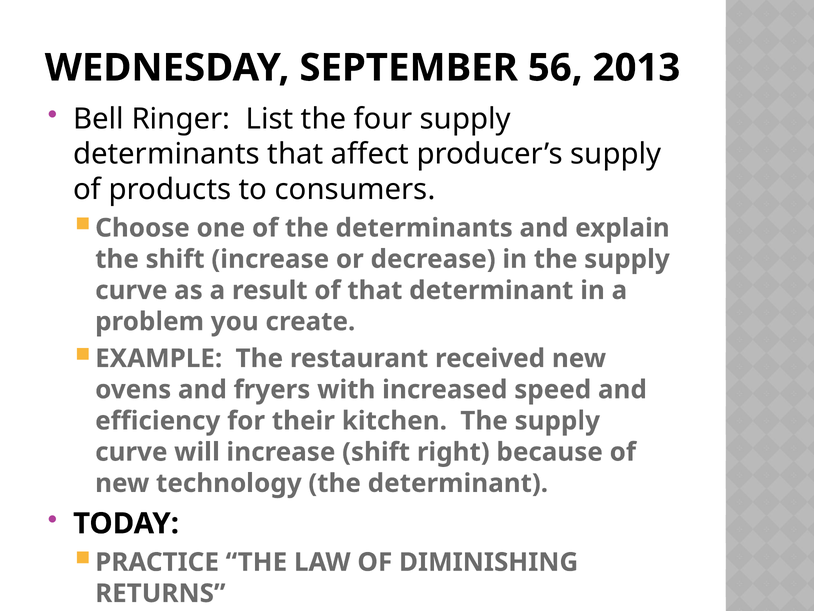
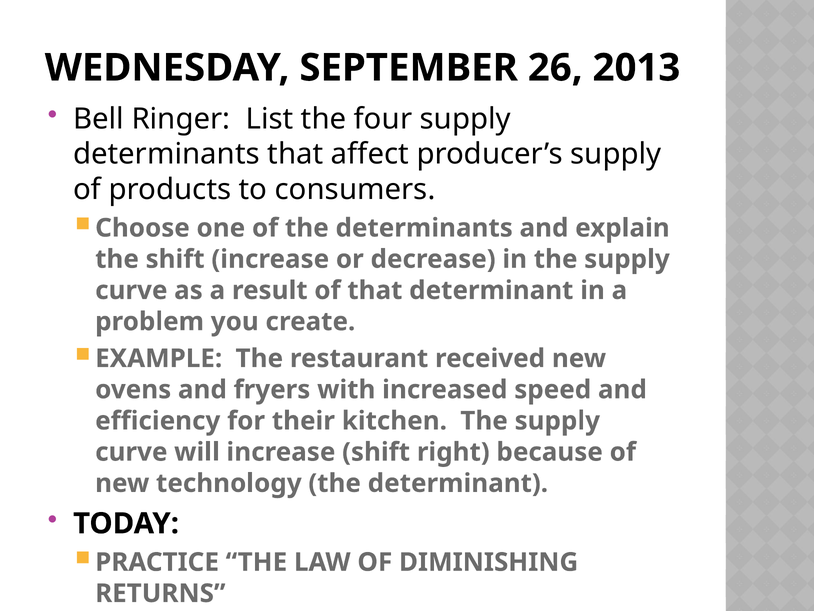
56: 56 -> 26
